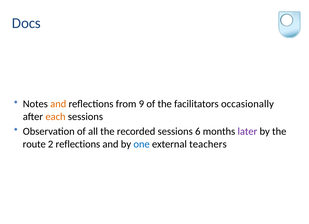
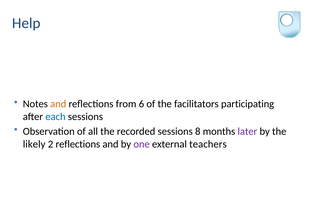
Docs: Docs -> Help
9: 9 -> 6
occasionally: occasionally -> participating
each colour: orange -> blue
6: 6 -> 8
route: route -> likely
one colour: blue -> purple
